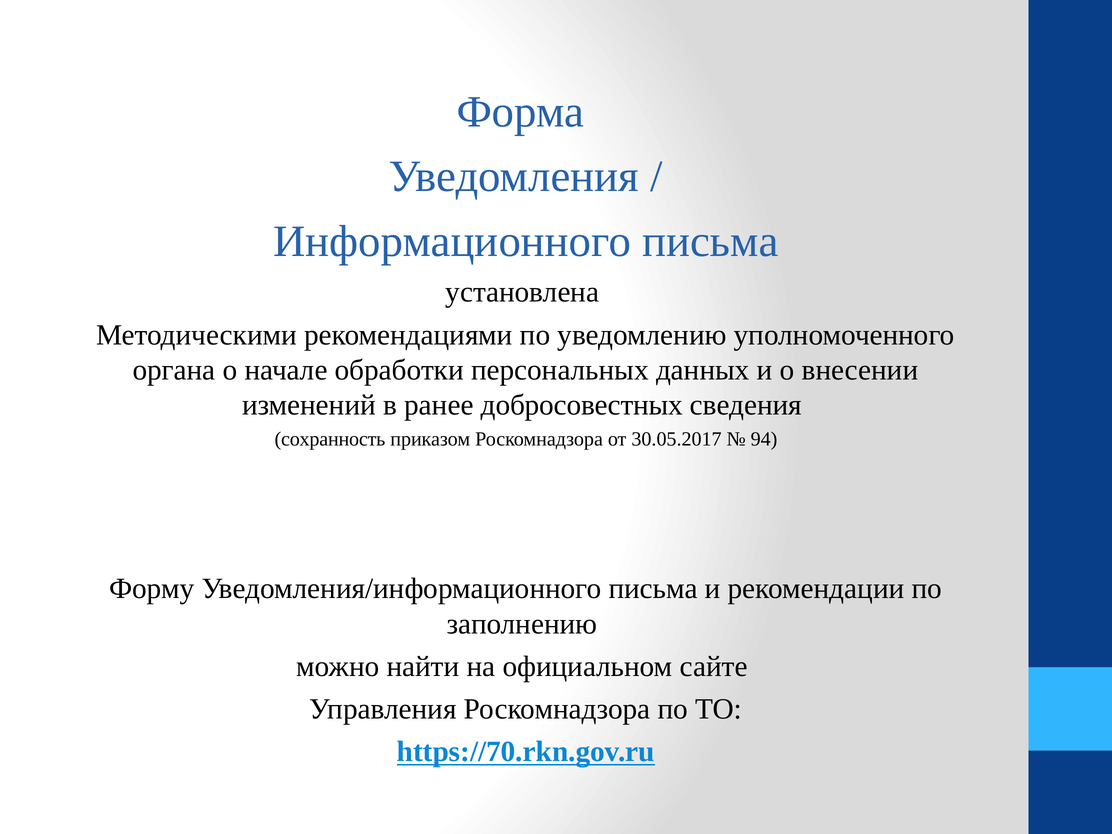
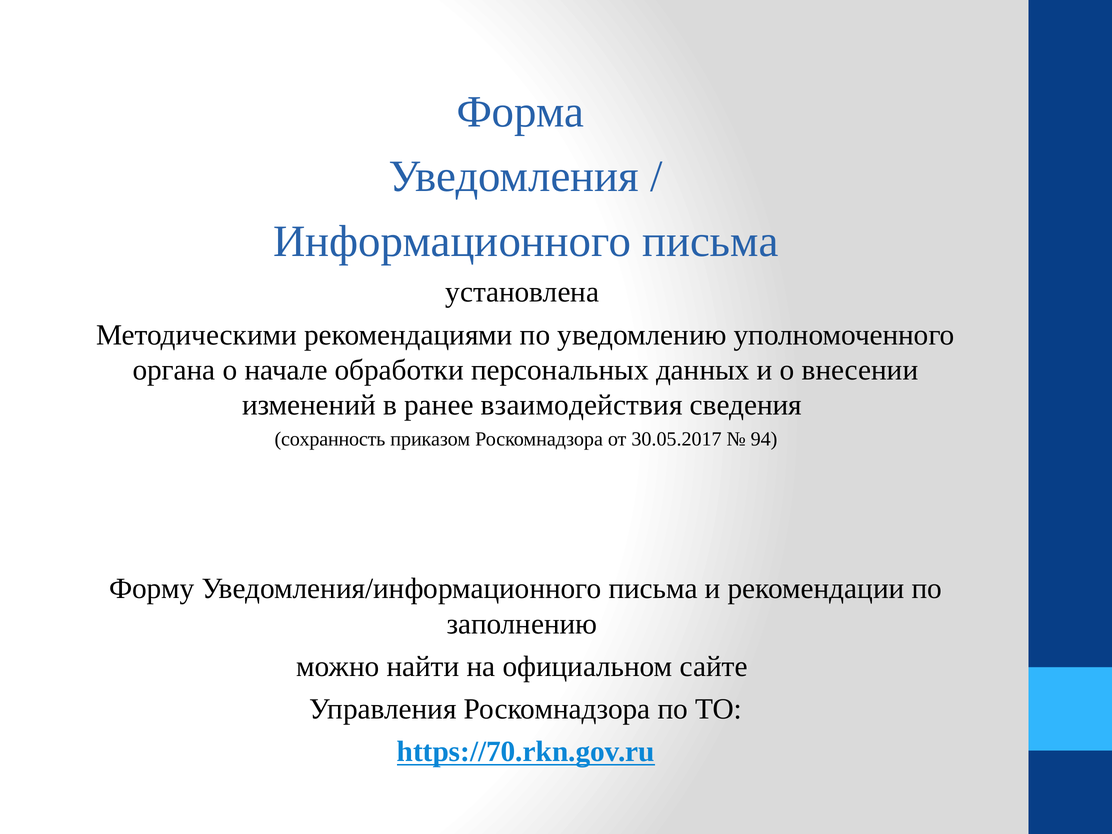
добросовестных: добросовестных -> взаимодействия
